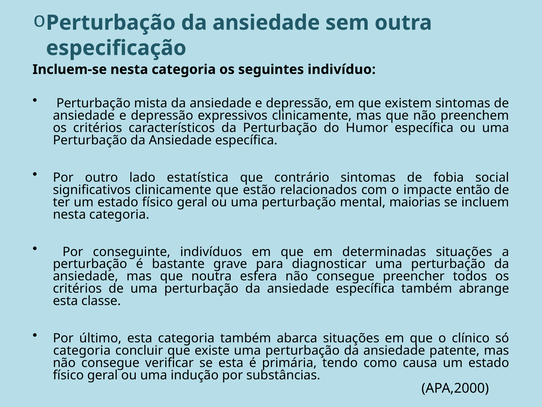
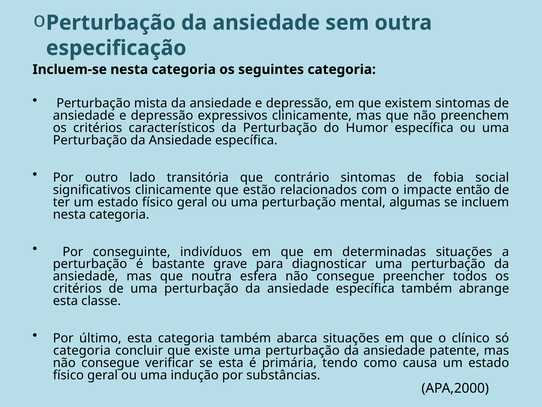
seguintes indivíduo: indivíduo -> categoria
estatística: estatística -> transitória
maiorias: maiorias -> algumas
